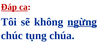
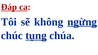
tụng underline: none -> present
